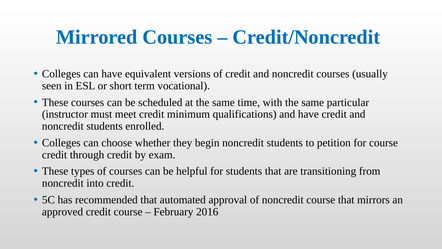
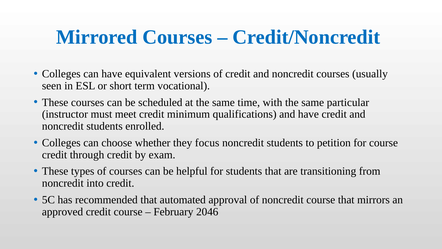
begin: begin -> focus
2016: 2016 -> 2046
